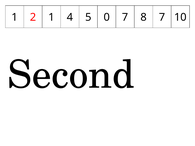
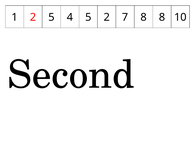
2 1: 1 -> 5
5 0: 0 -> 2
8 7: 7 -> 8
